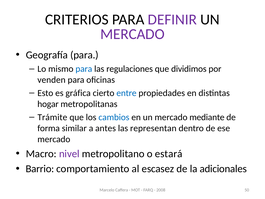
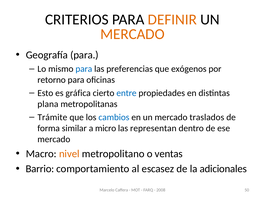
DEFINIR colour: purple -> orange
MERCADO at (132, 34) colour: purple -> orange
regulaciones: regulaciones -> preferencias
dividimos: dividimos -> exógenos
venden: venden -> retorno
hogar: hogar -> plana
mediante: mediante -> traslados
antes: antes -> micro
nivel colour: purple -> orange
estará: estará -> ventas
